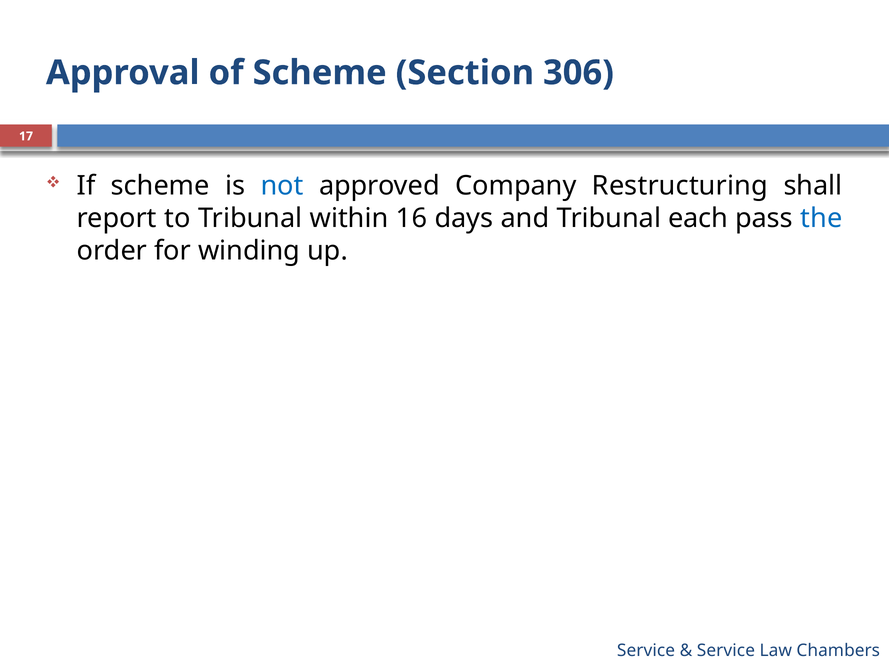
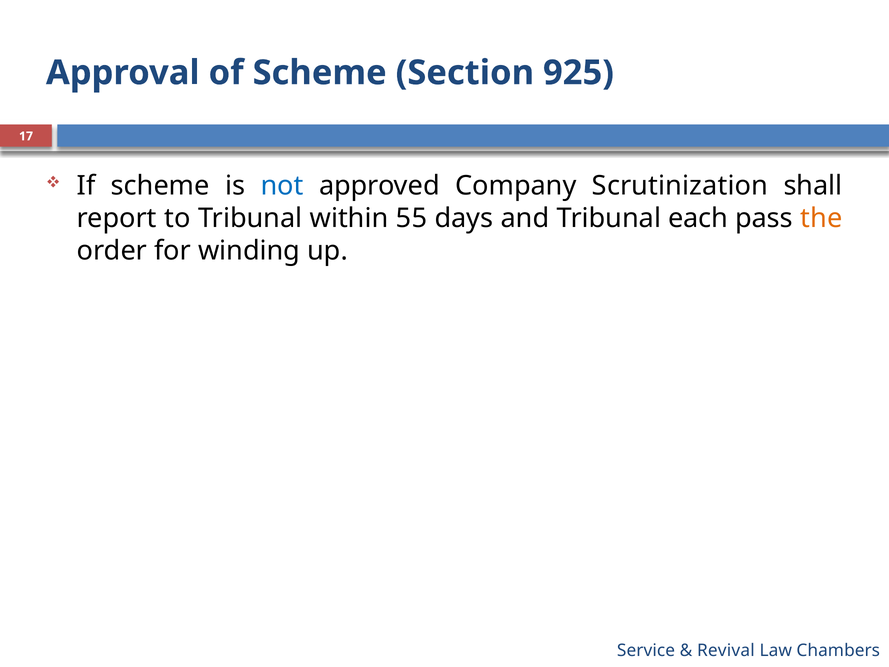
306: 306 -> 925
Restructuring: Restructuring -> Scrutinization
16: 16 -> 55
the colour: blue -> orange
Service at (726, 650): Service -> Revival
